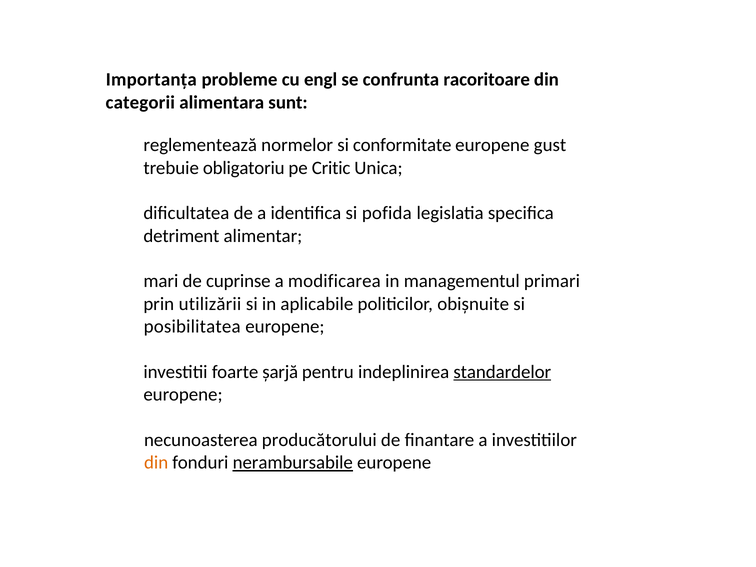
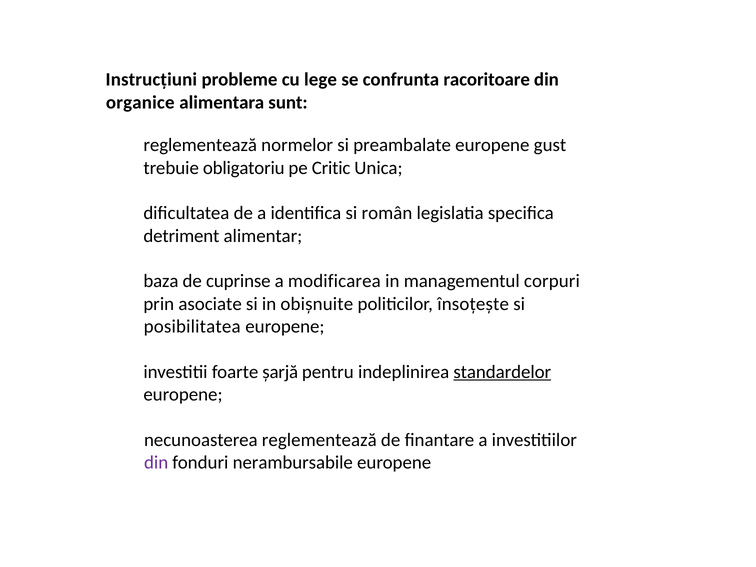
Importanţa: Importanţa -> Instrucţiuni
engl: engl -> lege
categorii: categorii -> organice
conformitate: conformitate -> preambalate
pofida: pofida -> român
mari: mari -> baza
primari: primari -> corpuri
utilizării: utilizării -> asociate
aplicabile: aplicabile -> obişnuite
obişnuite: obişnuite -> însoţeşte
necunoasterea producătorului: producătorului -> reglementează
din at (156, 463) colour: orange -> purple
nerambursabile underline: present -> none
